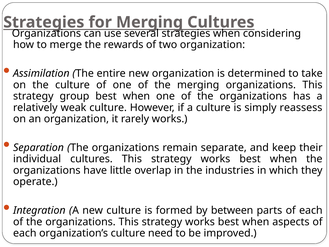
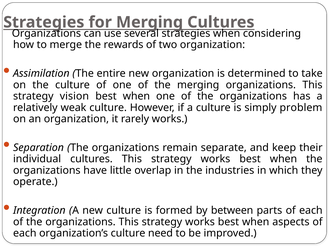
group: group -> vision
reassess: reassess -> problem
